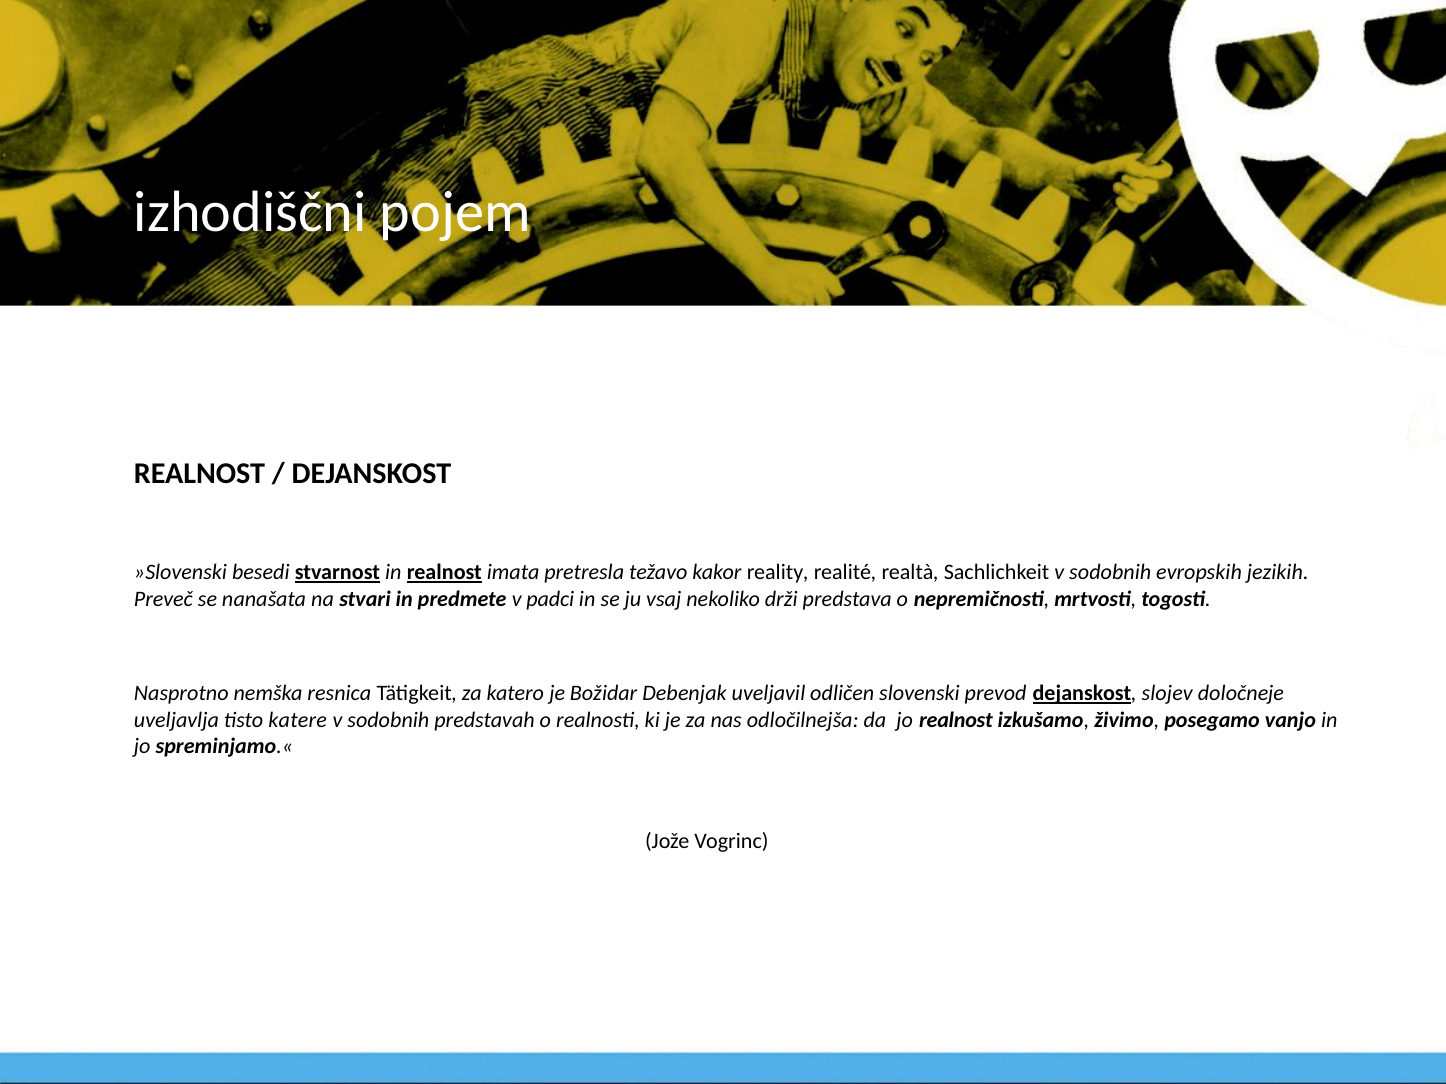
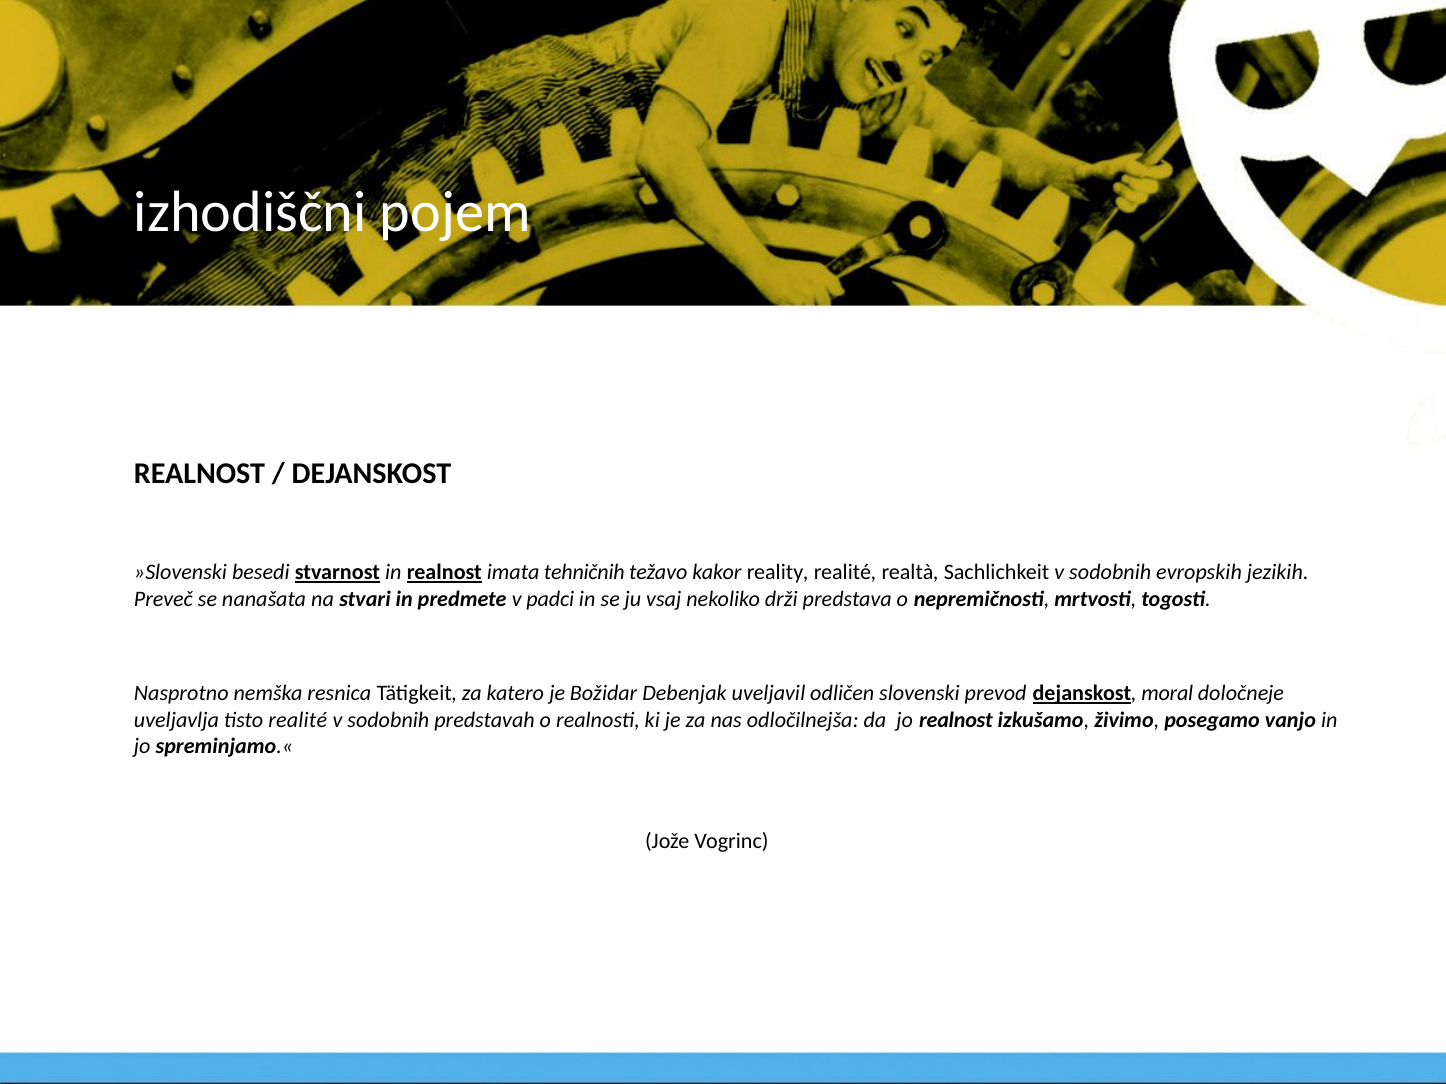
pretresla: pretresla -> tehničnih
slojev: slojev -> moral
tisto katere: katere -> realité
